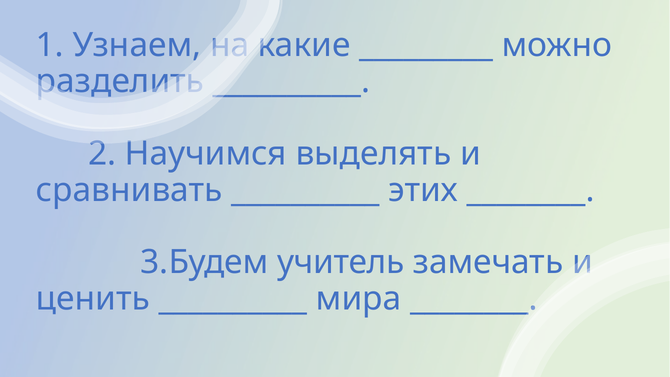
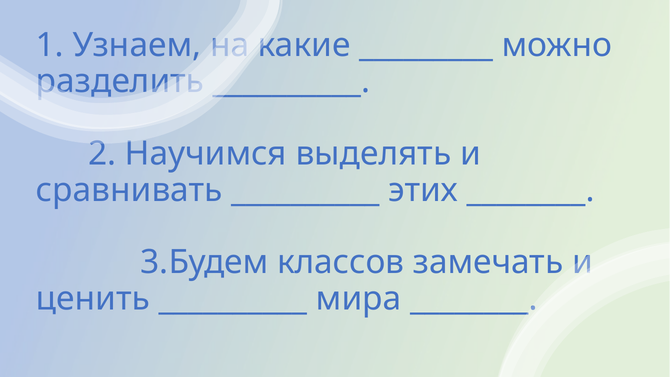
учитель: учитель -> классов
